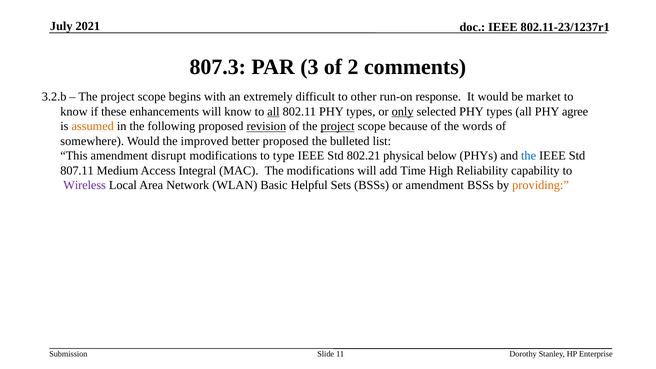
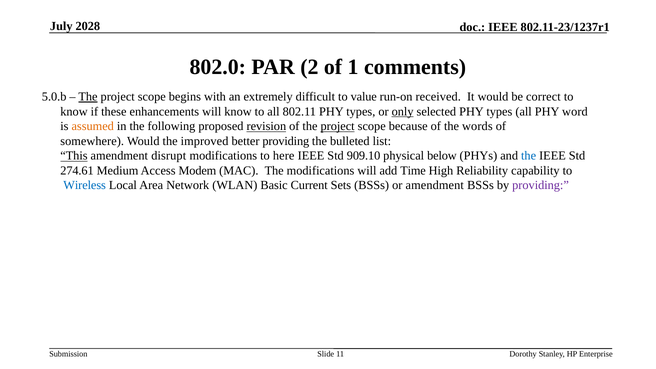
2021: 2021 -> 2028
807.3: 807.3 -> 802.0
3: 3 -> 2
2: 2 -> 1
3.2.b: 3.2.b -> 5.0.b
The at (88, 97) underline: none -> present
other: other -> value
response: response -> received
market: market -> correct
all at (273, 112) underline: present -> none
agree: agree -> word
better proposed: proposed -> providing
This underline: none -> present
type: type -> here
802.21: 802.21 -> 909.10
807.11: 807.11 -> 274.61
Integral: Integral -> Modem
Wireless colour: purple -> blue
Helpful: Helpful -> Current
providing at (541, 185) colour: orange -> purple
